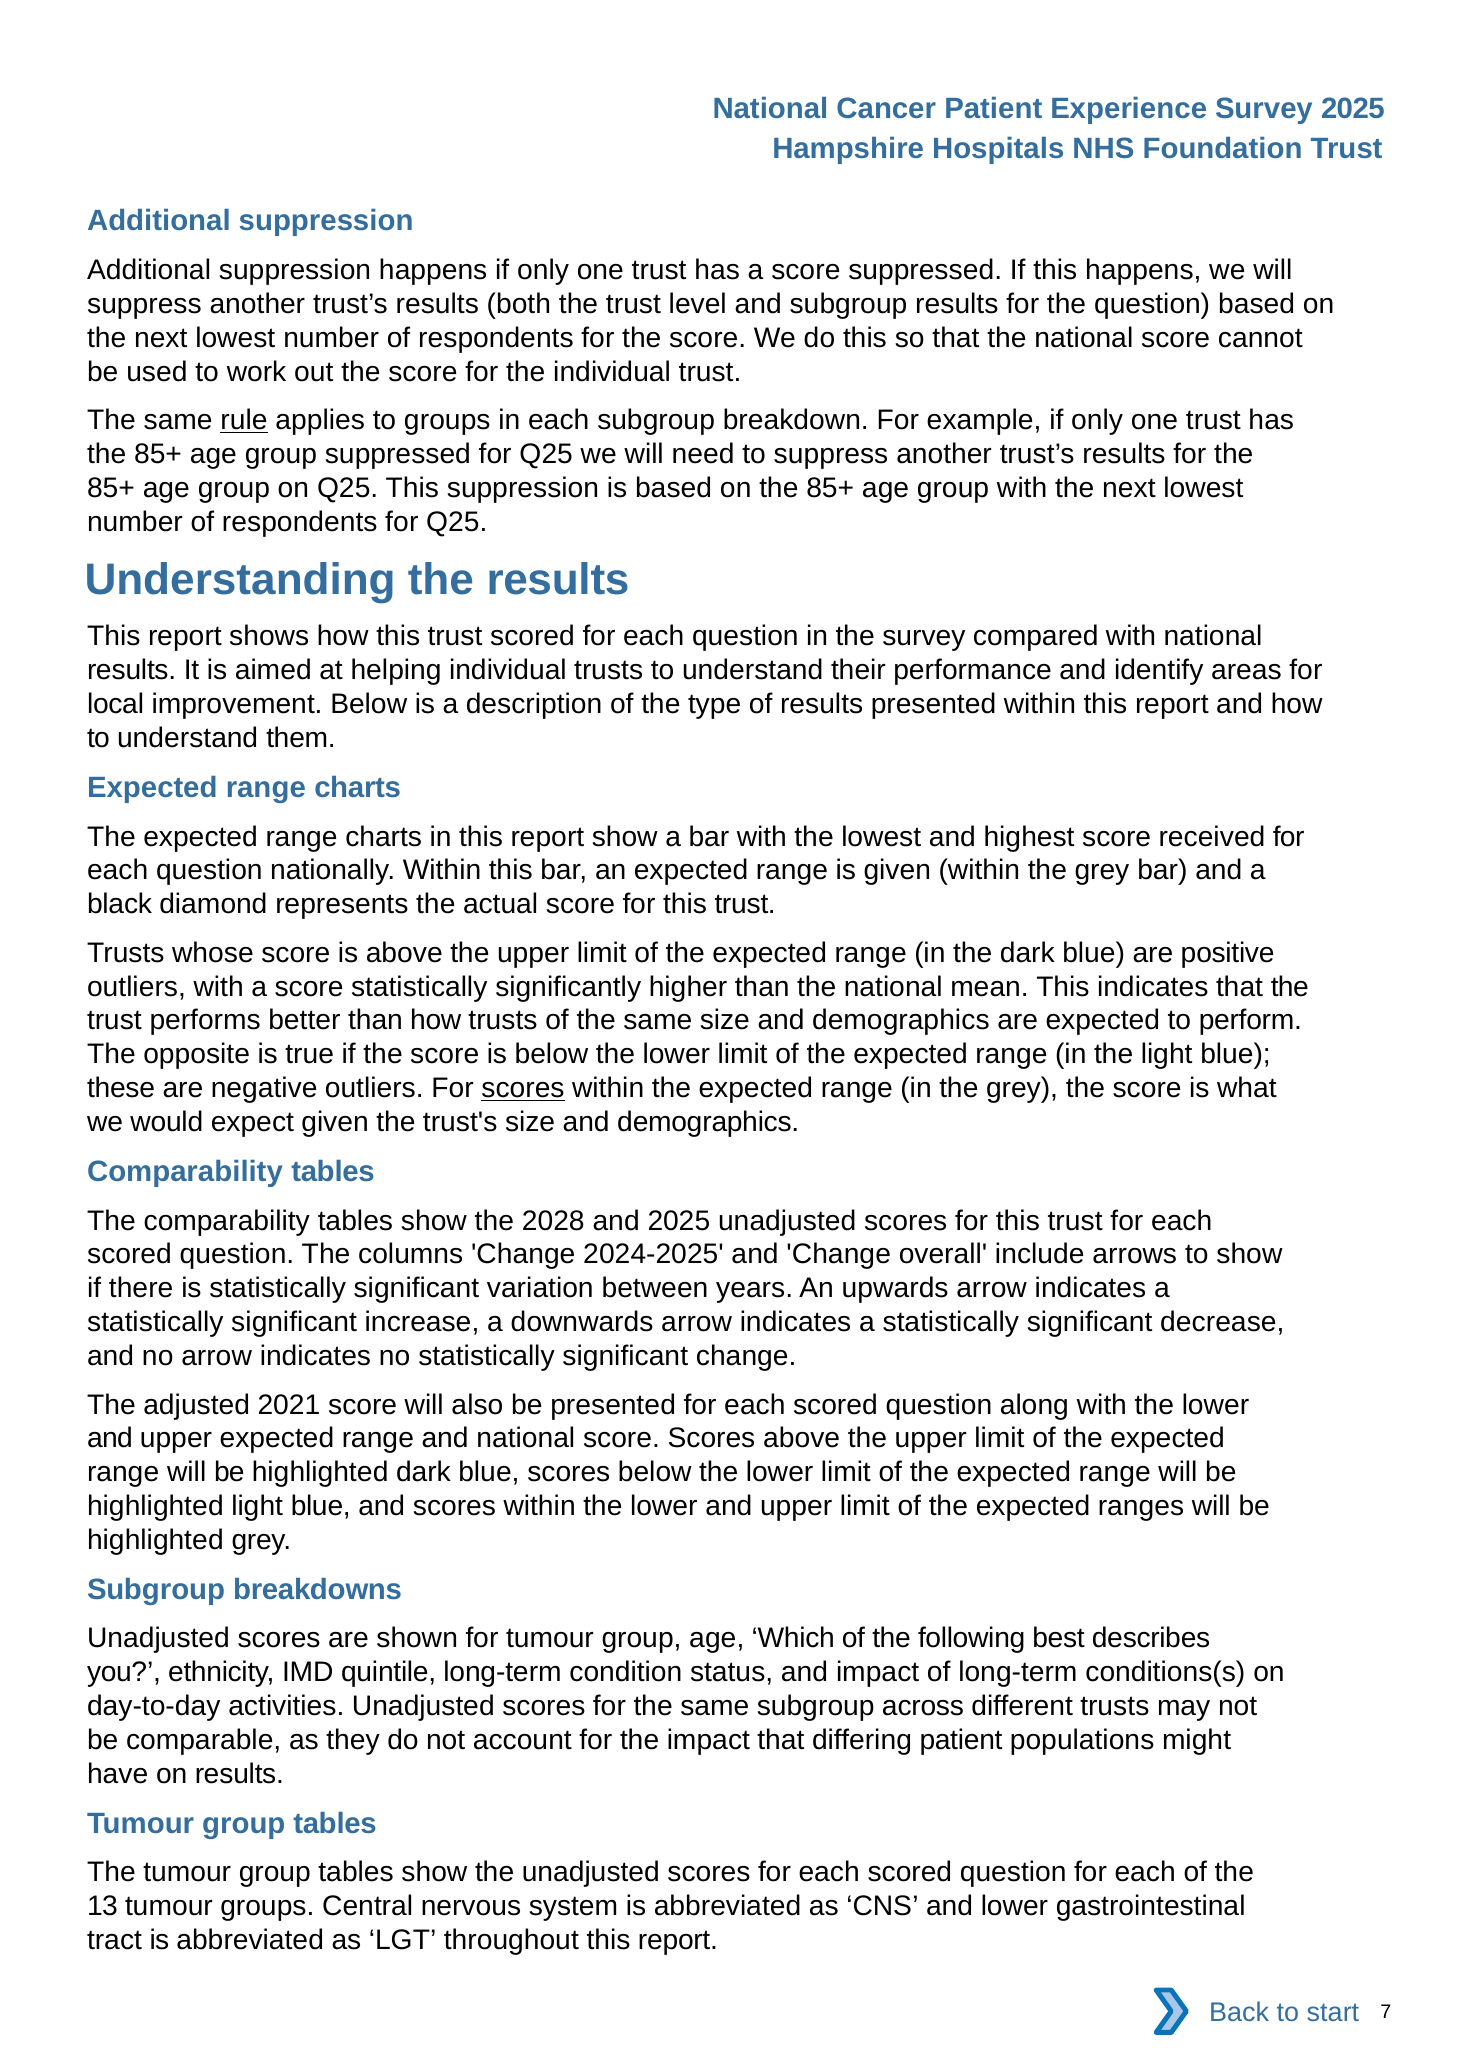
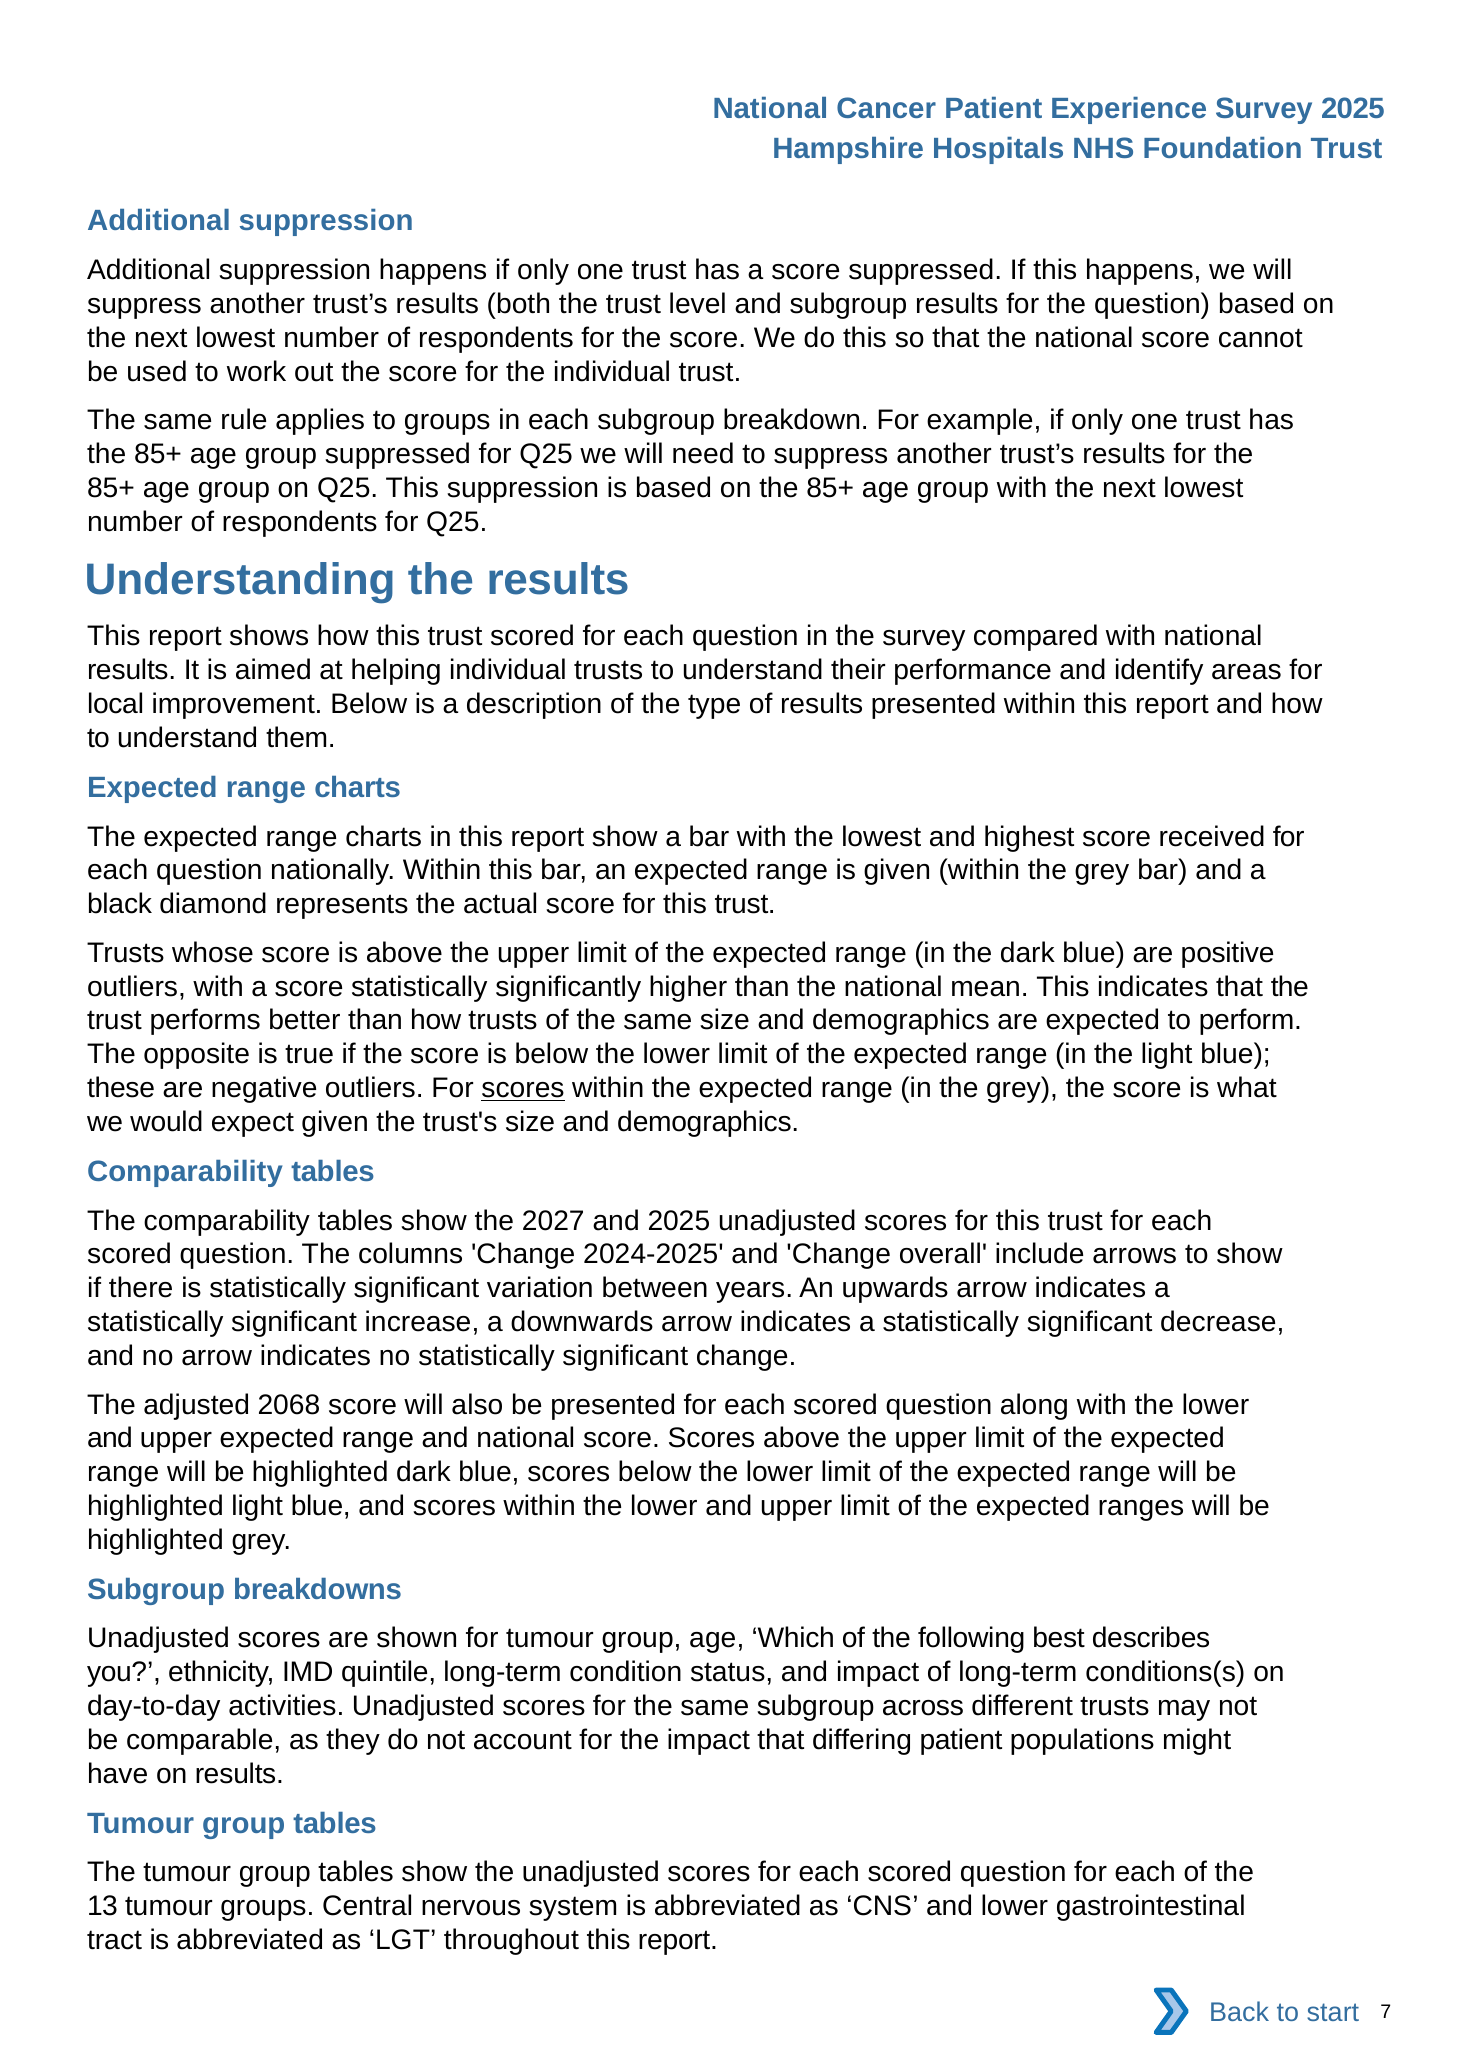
rule underline: present -> none
2028: 2028 -> 2027
2021: 2021 -> 2068
